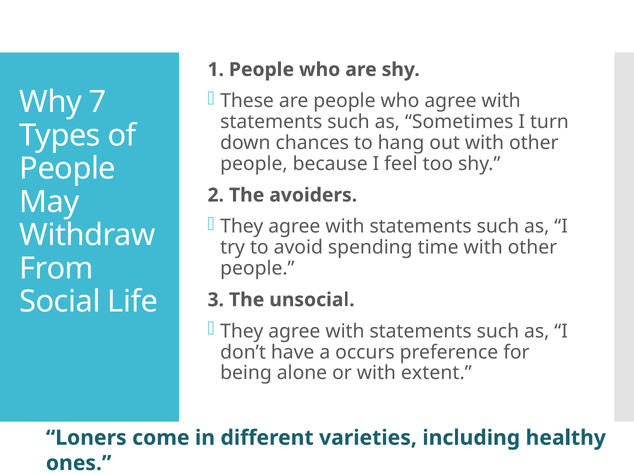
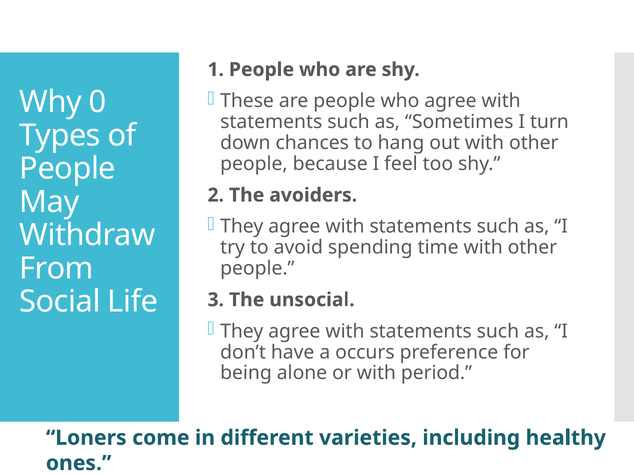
7: 7 -> 0
extent: extent -> period
